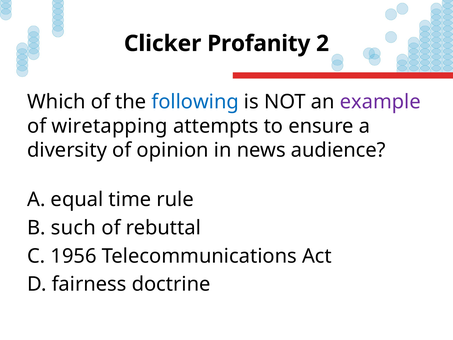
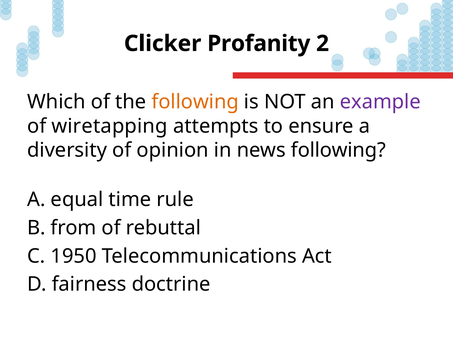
following at (195, 102) colour: blue -> orange
news audience: audience -> following
such: such -> from
1956: 1956 -> 1950
